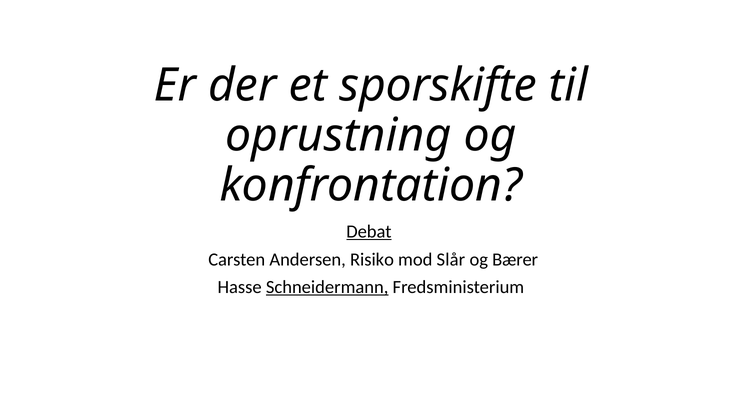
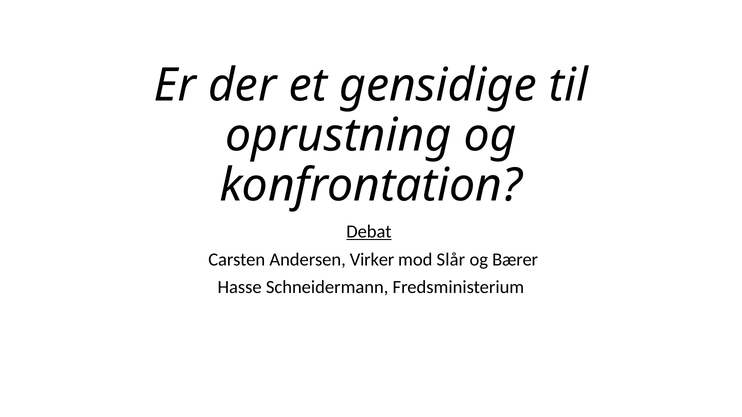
sporskifte: sporskifte -> gensidige
Risiko: Risiko -> Virker
Schneidermann underline: present -> none
